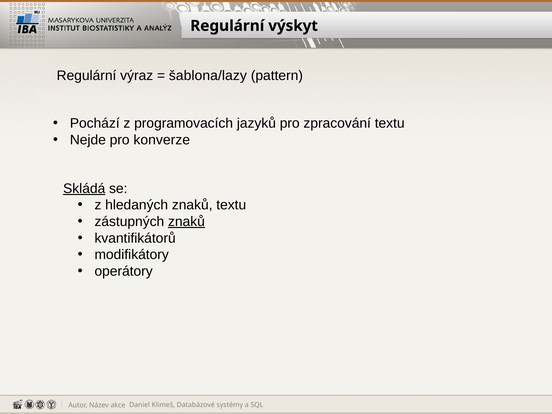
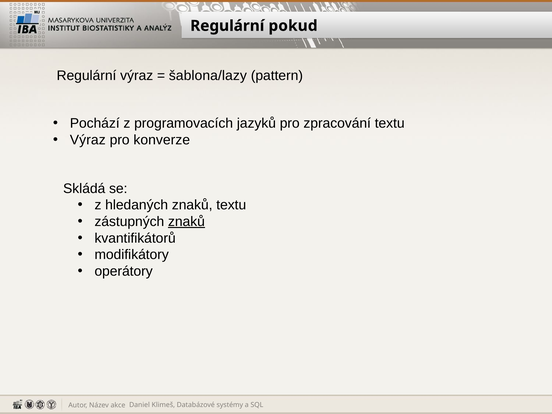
výskyt: výskyt -> pokud
Nejde at (88, 140): Nejde -> Výraz
Skládá underline: present -> none
